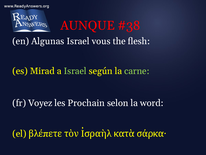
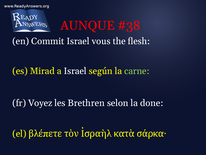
Algunas: Algunas -> Commit
Israel at (75, 71) colour: light green -> white
Prochain: Prochain -> Brethren
word: word -> done
